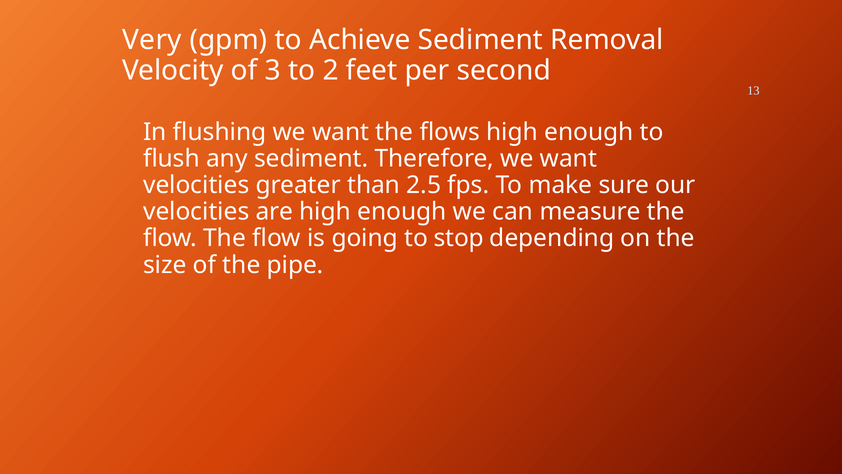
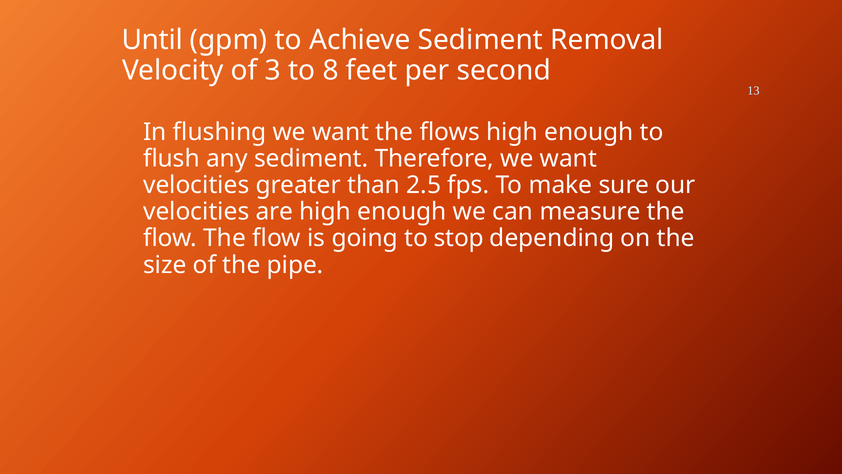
Very: Very -> Until
2: 2 -> 8
